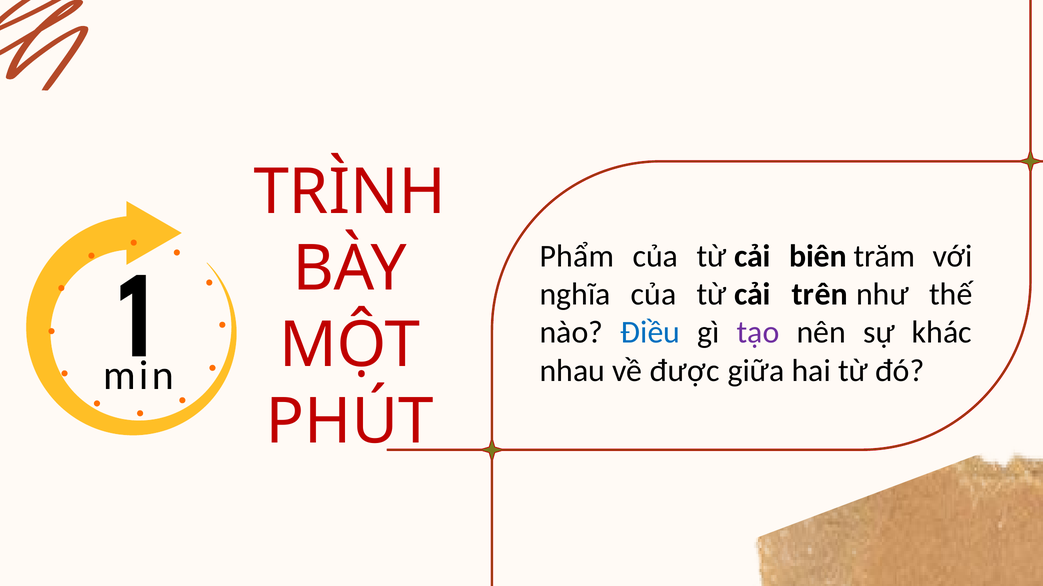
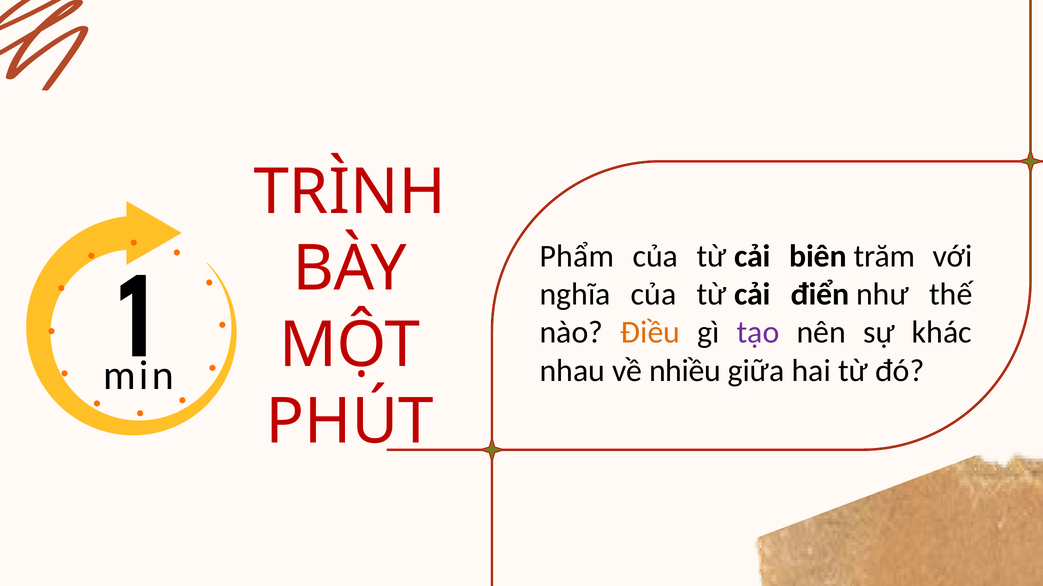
trên: trên -> điển
Điều colour: blue -> orange
được: được -> nhiều
